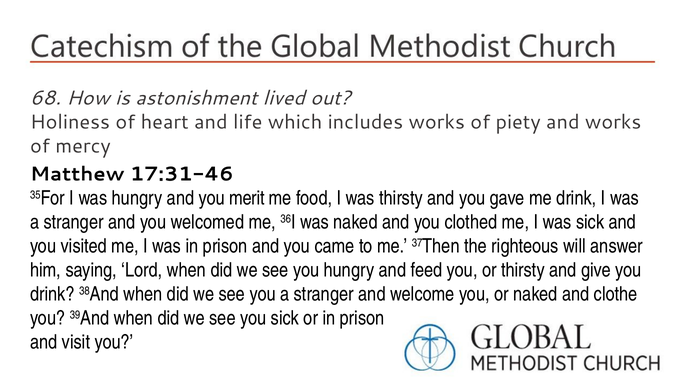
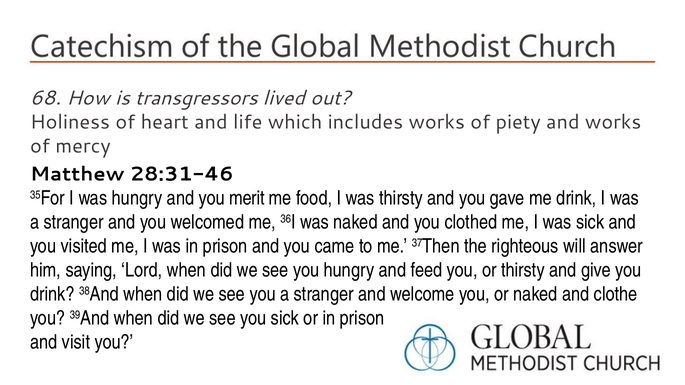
astonishment: astonishment -> transgressors
17:31-46: 17:31-46 -> 28:31-46
